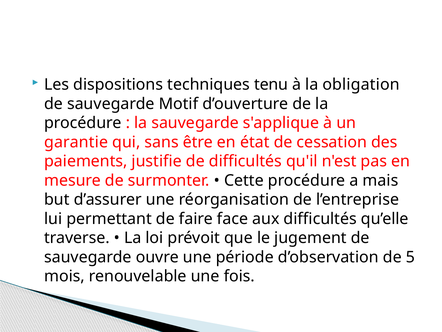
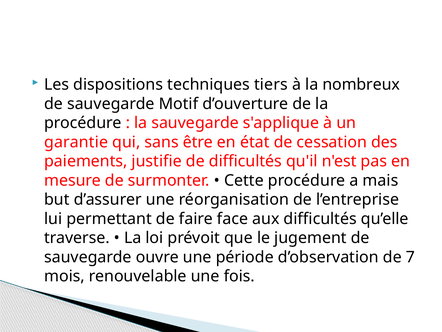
tenu: tenu -> tiers
obligation: obligation -> nombreux
5: 5 -> 7
